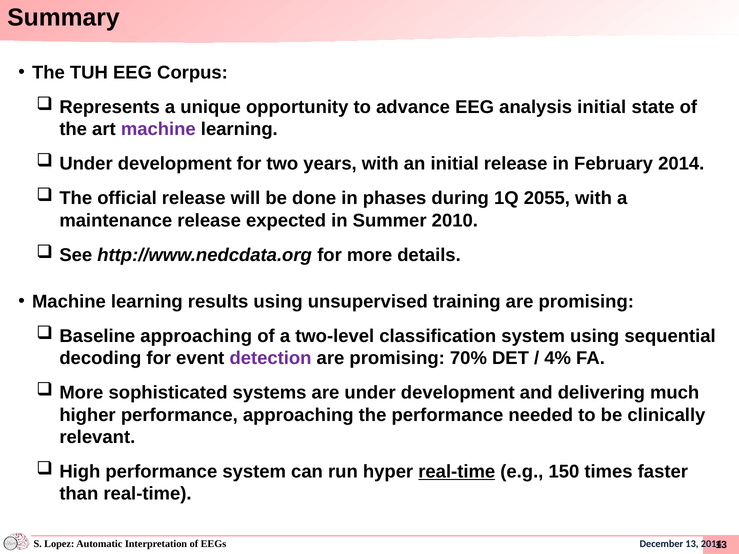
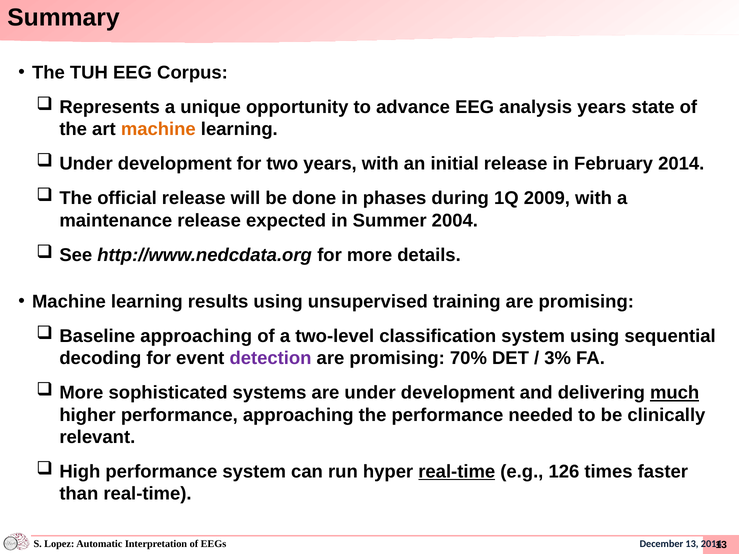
analysis initial: initial -> years
machine at (158, 129) colour: purple -> orange
2055: 2055 -> 2009
2010: 2010 -> 2004
4%: 4% -> 3%
much underline: none -> present
150: 150 -> 126
